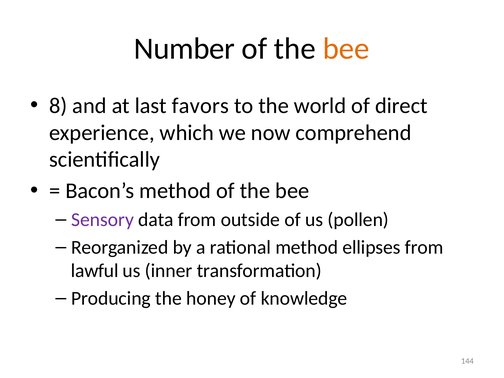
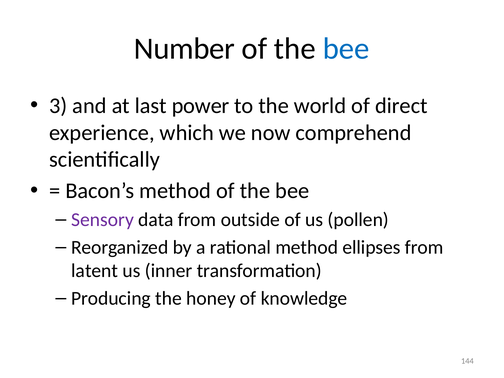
bee at (346, 49) colour: orange -> blue
8: 8 -> 3
favors: favors -> power
lawful: lawful -> latent
